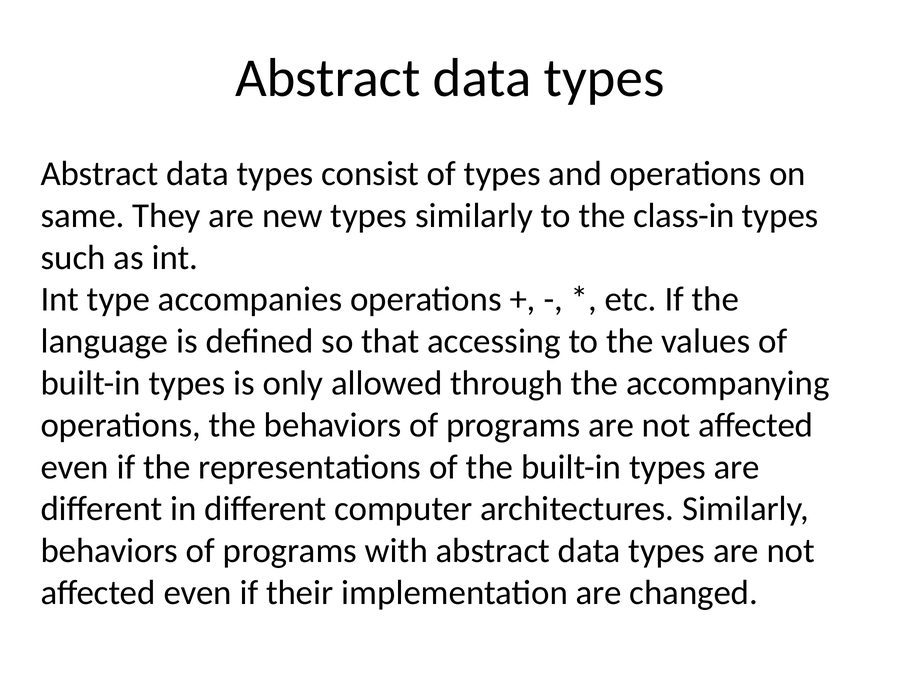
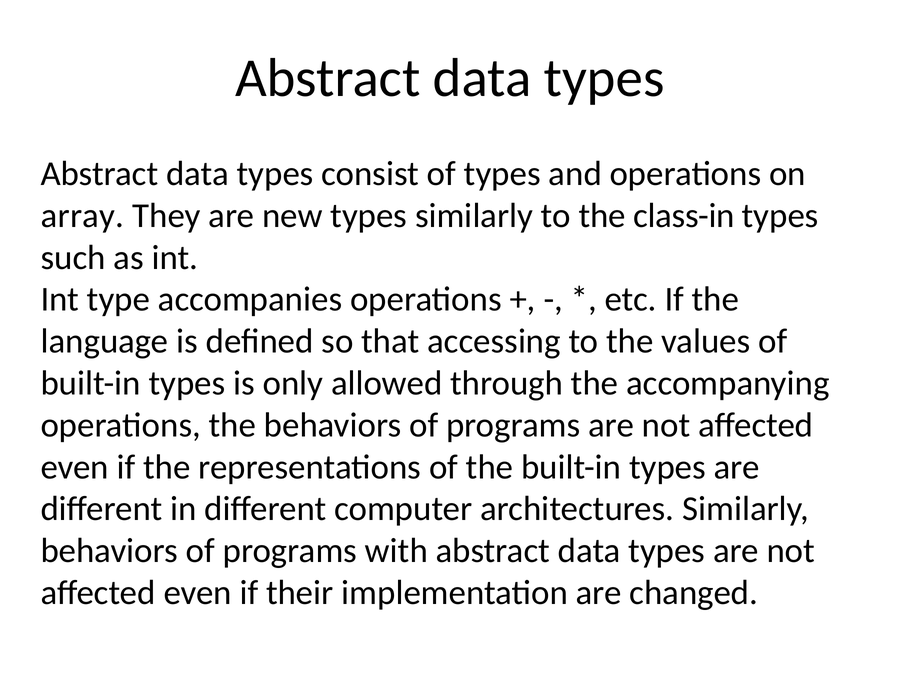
same: same -> array
